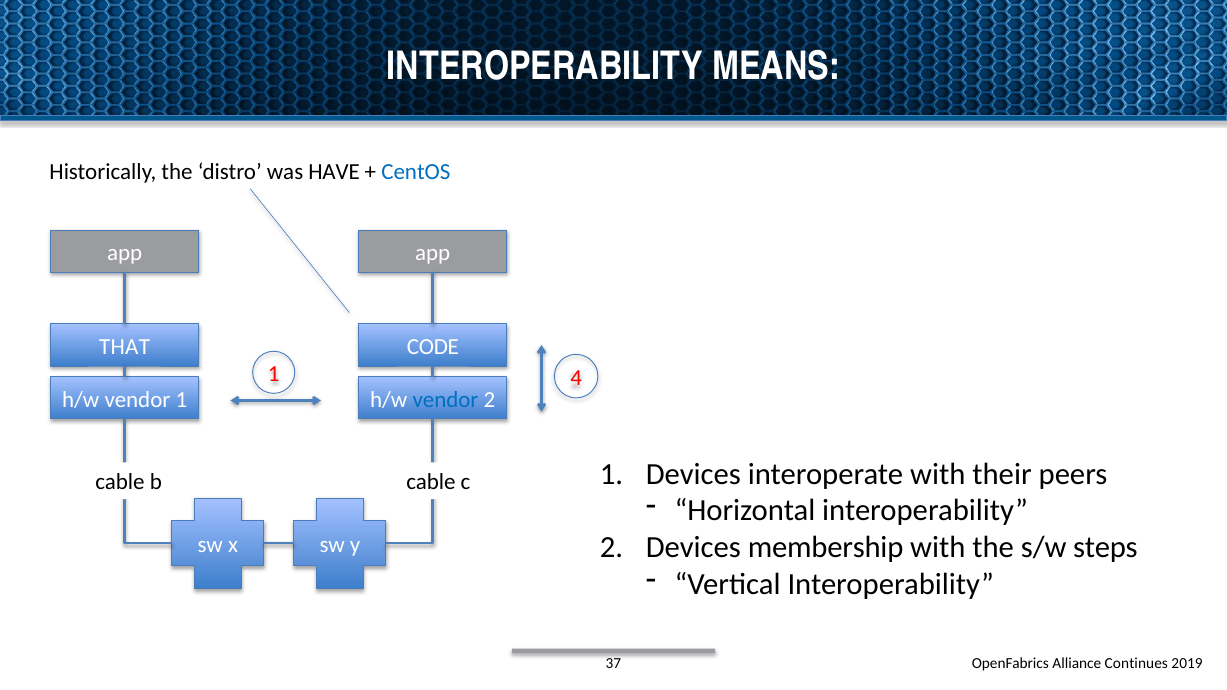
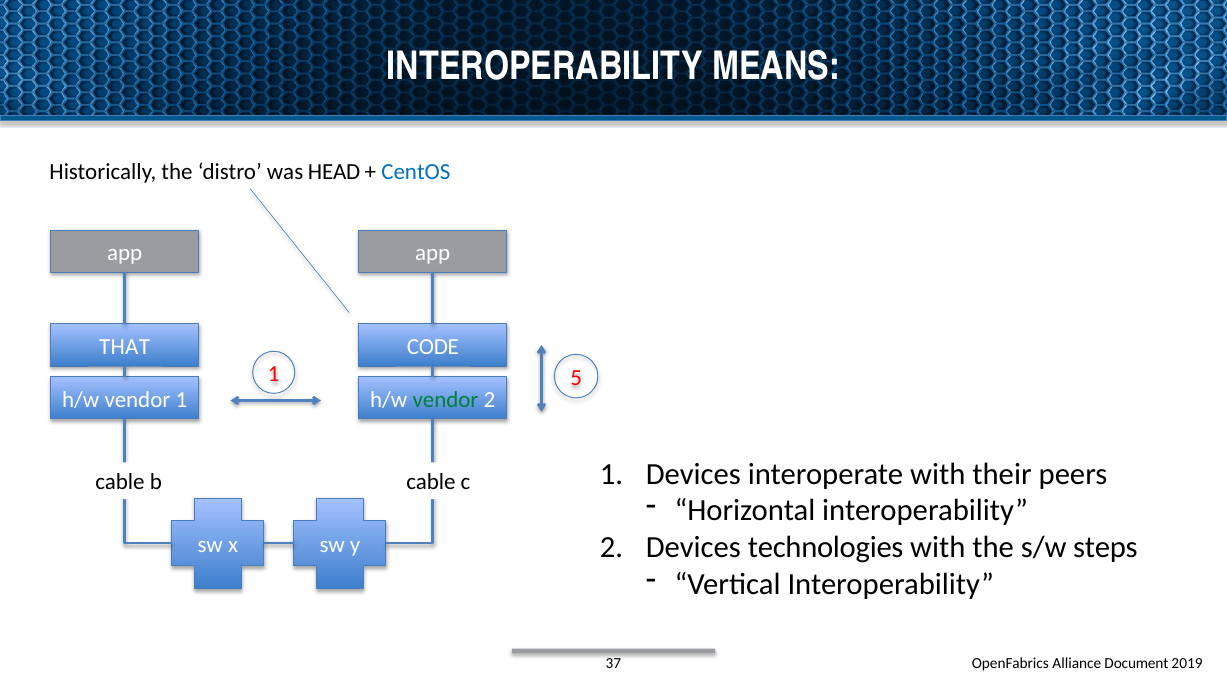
HAVE: HAVE -> HEAD
4: 4 -> 5
vendor at (446, 400) colour: blue -> green
membership: membership -> technologies
Continues: Continues -> Document
